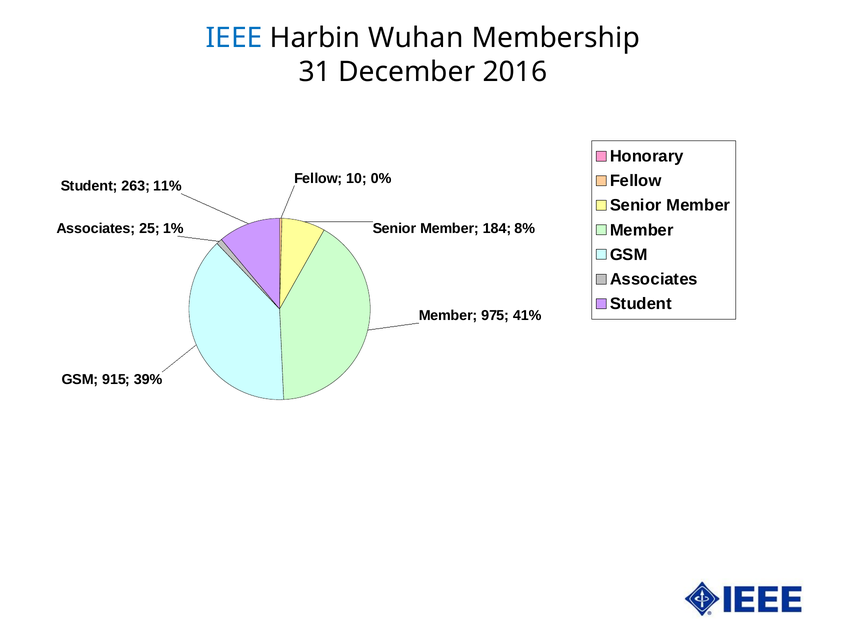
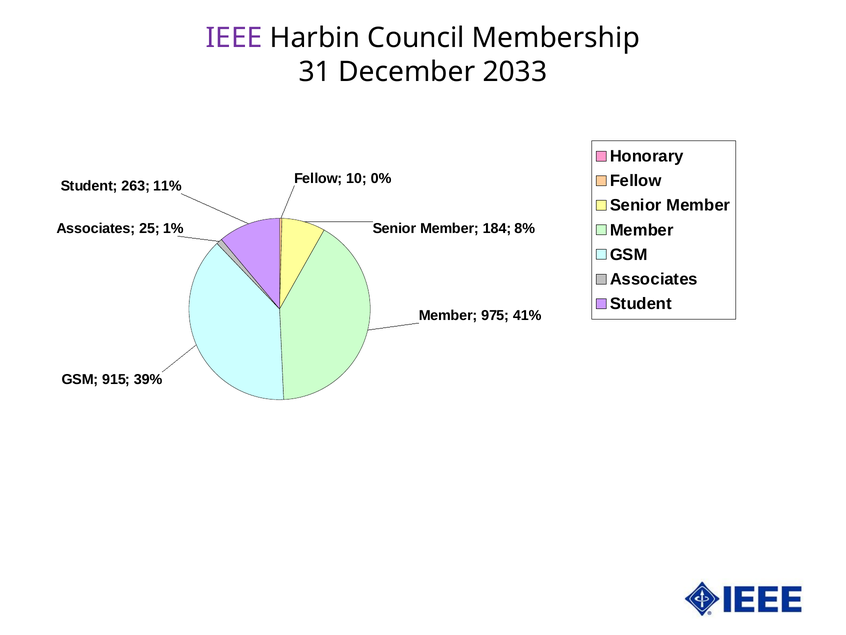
IEEE colour: blue -> purple
Wuhan: Wuhan -> Council
2016: 2016 -> 2033
